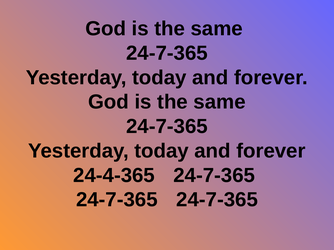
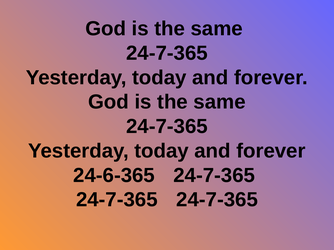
24-4-365: 24-4-365 -> 24-6-365
